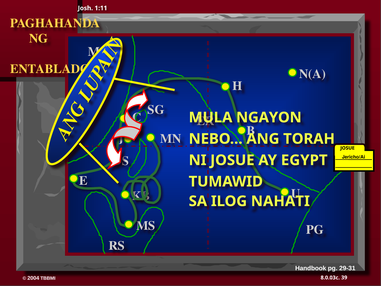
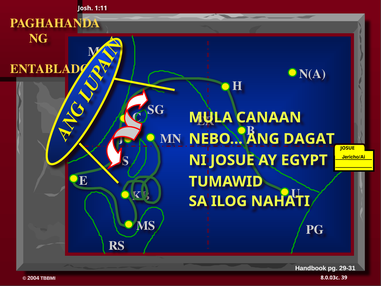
NGAYON: NGAYON -> CANAAN
TORAH: TORAH -> DAGAT
